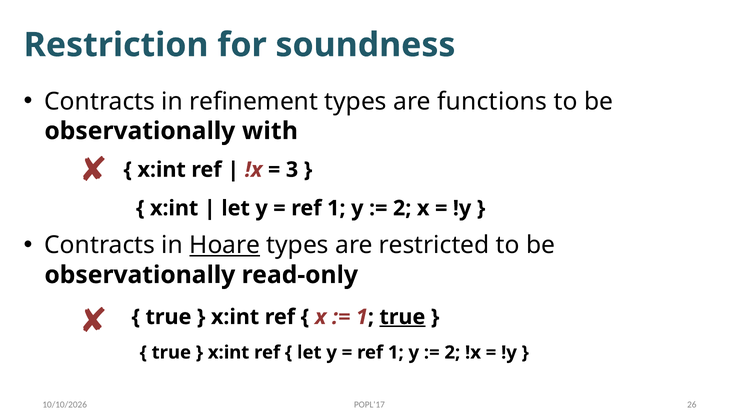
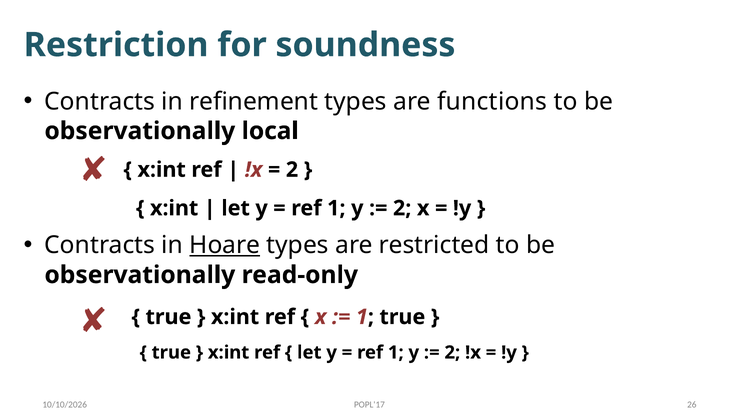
with: with -> local
3 at (292, 170): 3 -> 2
true at (402, 317) underline: present -> none
